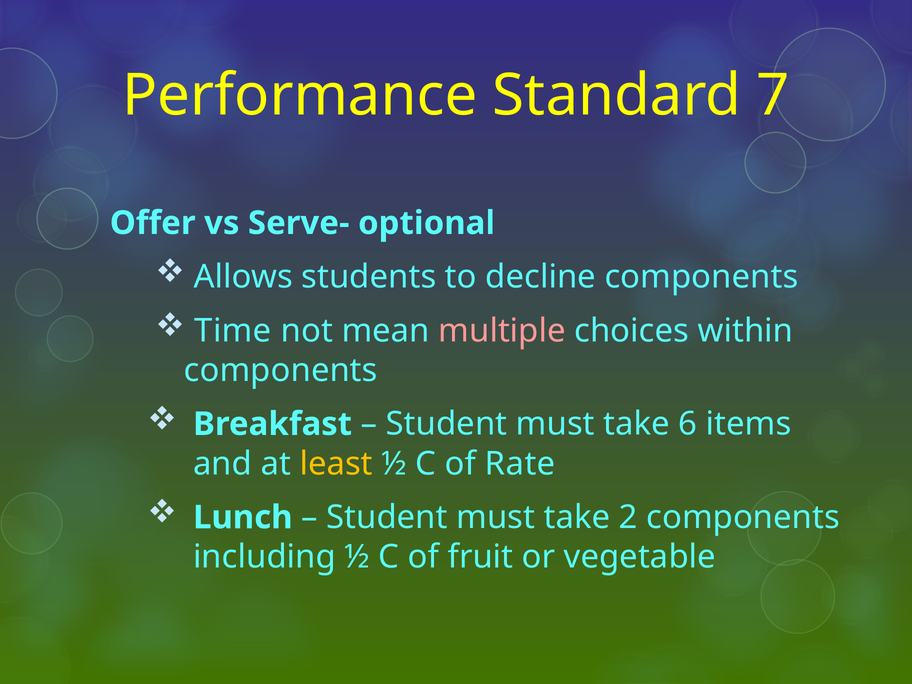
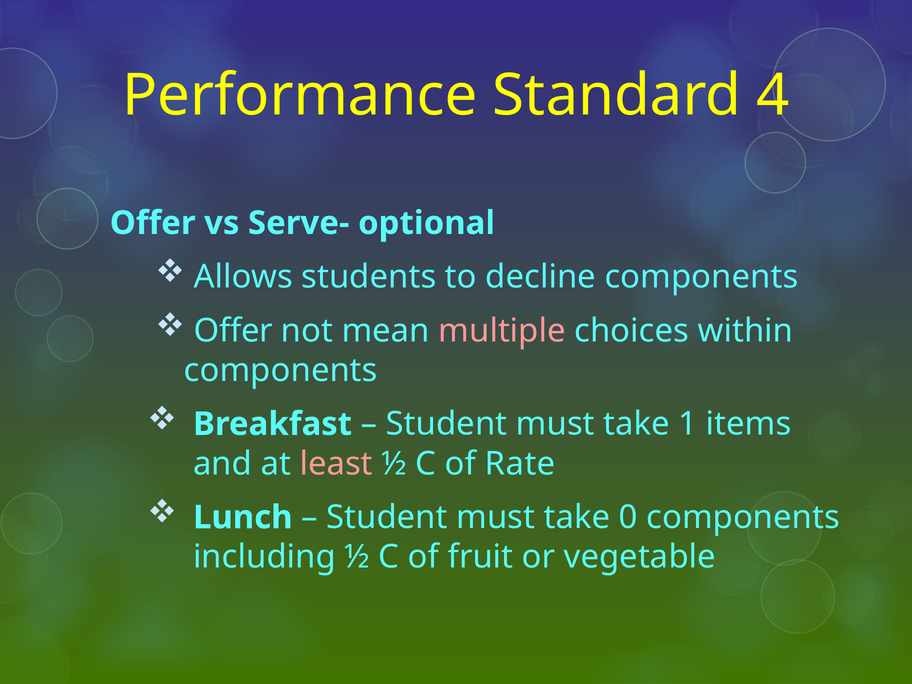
7: 7 -> 4
Time at (233, 331): Time -> Offer
6: 6 -> 1
least colour: yellow -> pink
2: 2 -> 0
